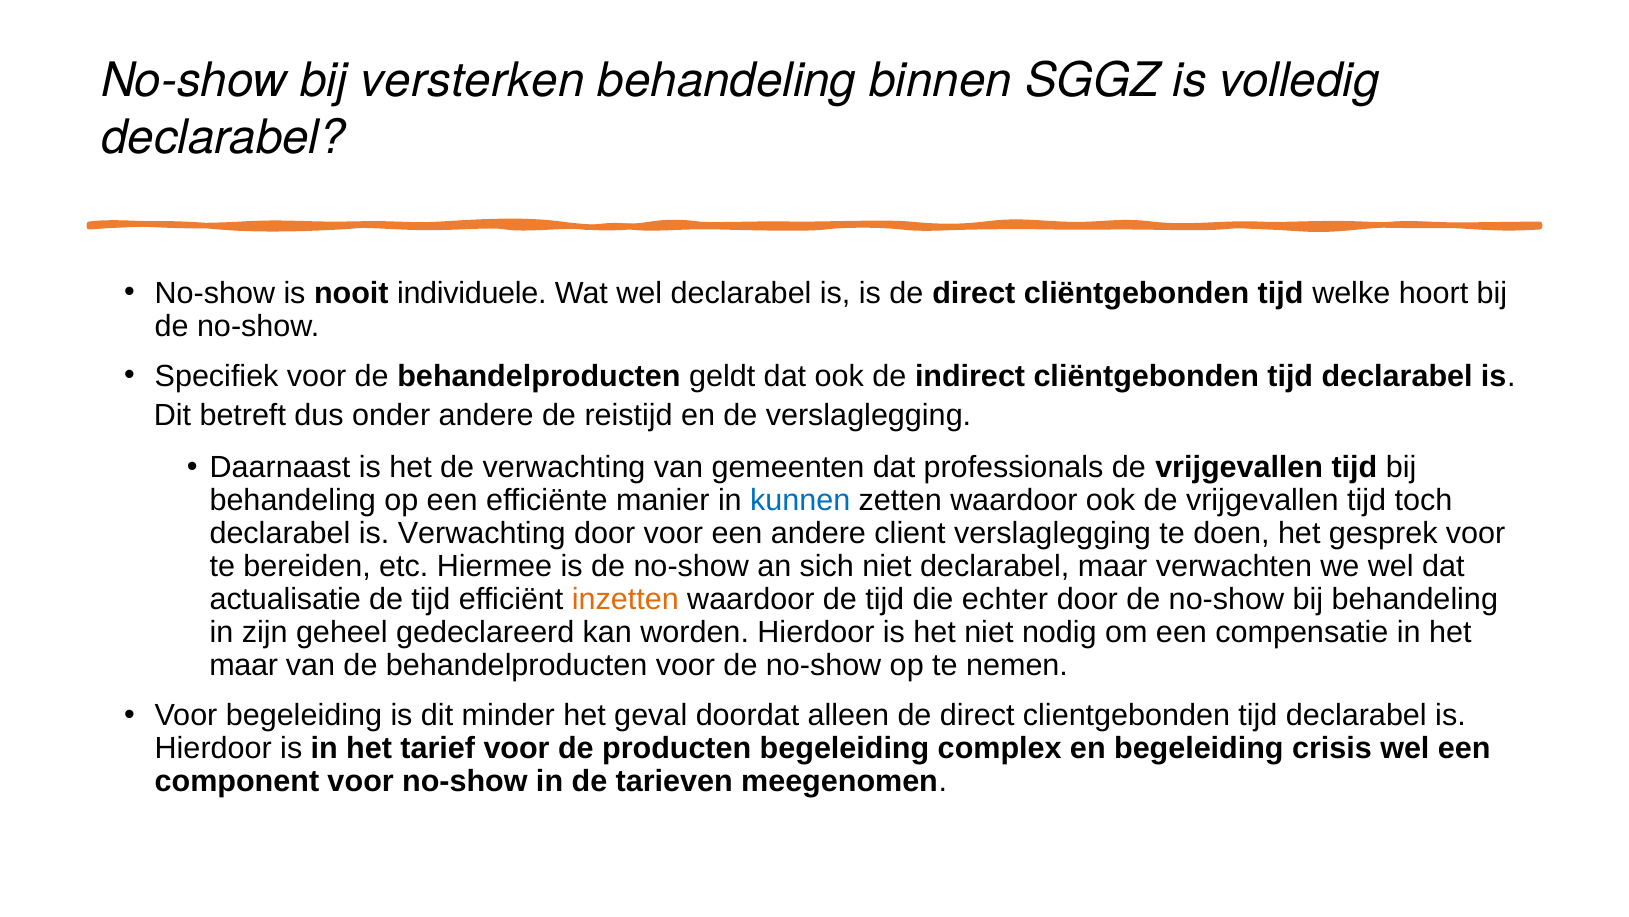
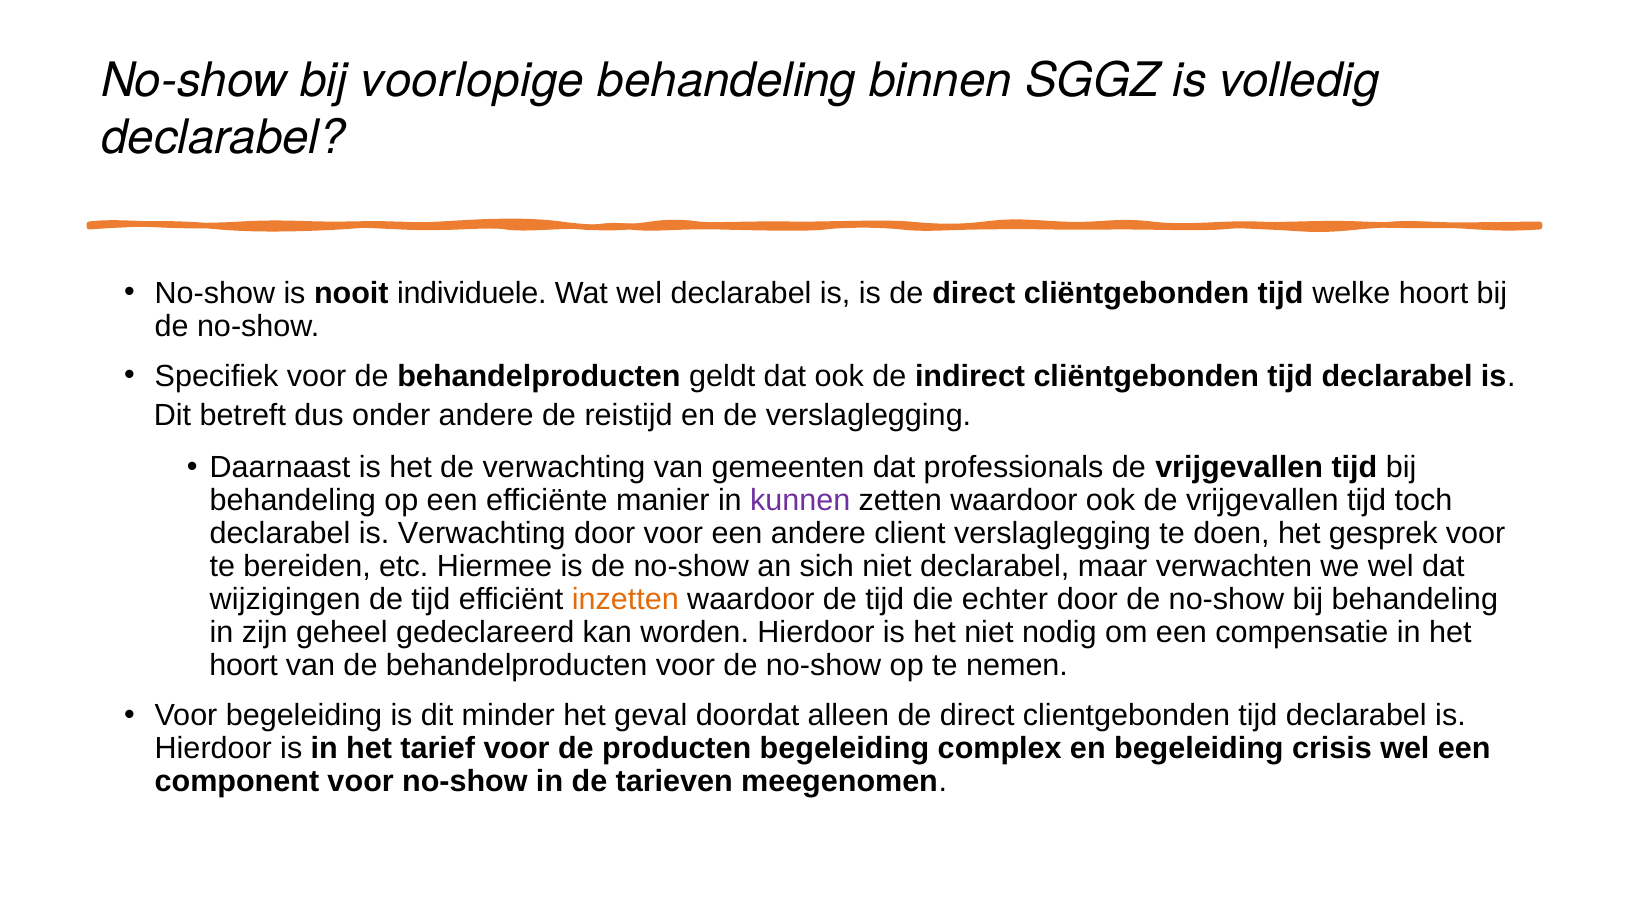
versterken: versterken -> voorlopige
kunnen colour: blue -> purple
actualisatie: actualisatie -> wijzigingen
maar at (244, 665): maar -> hoort
